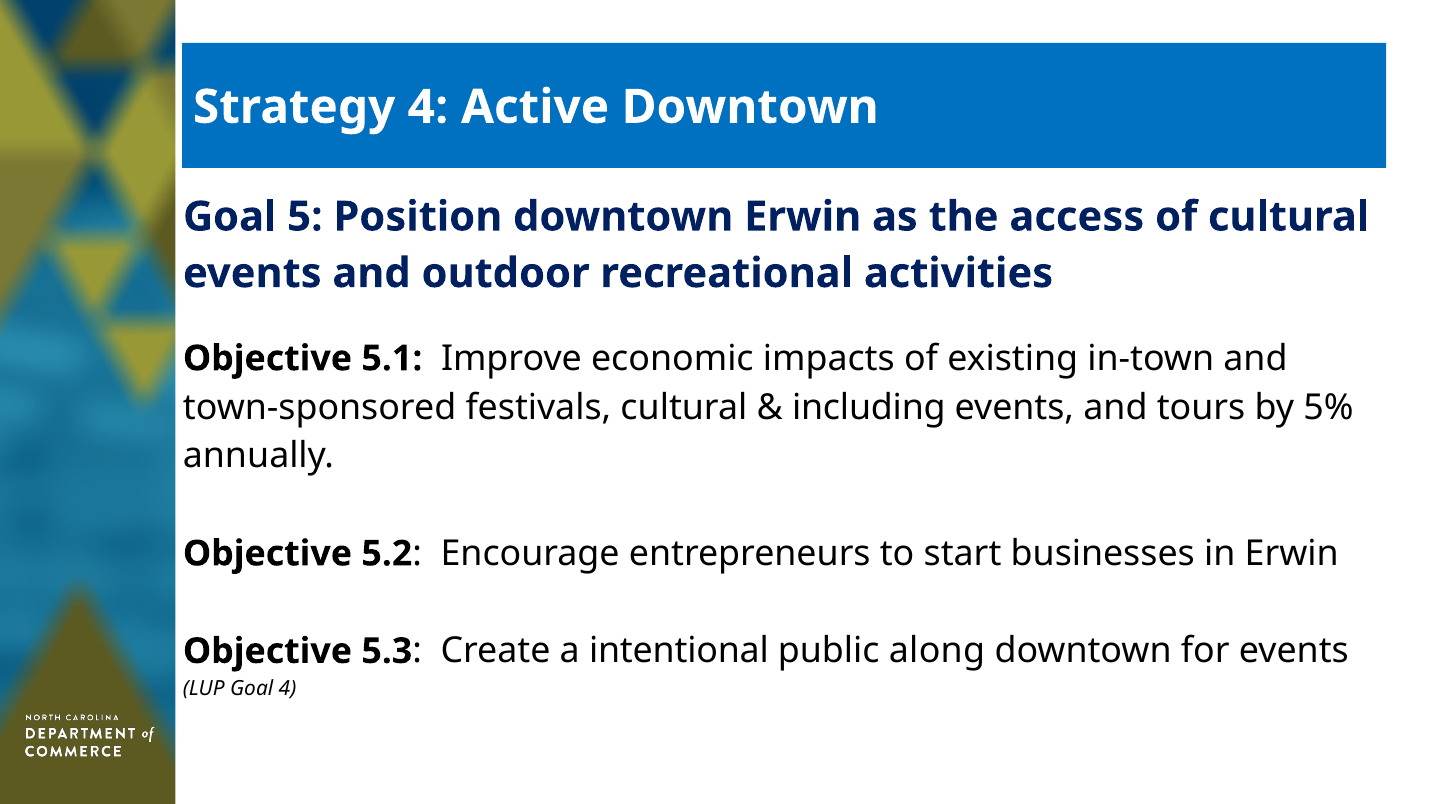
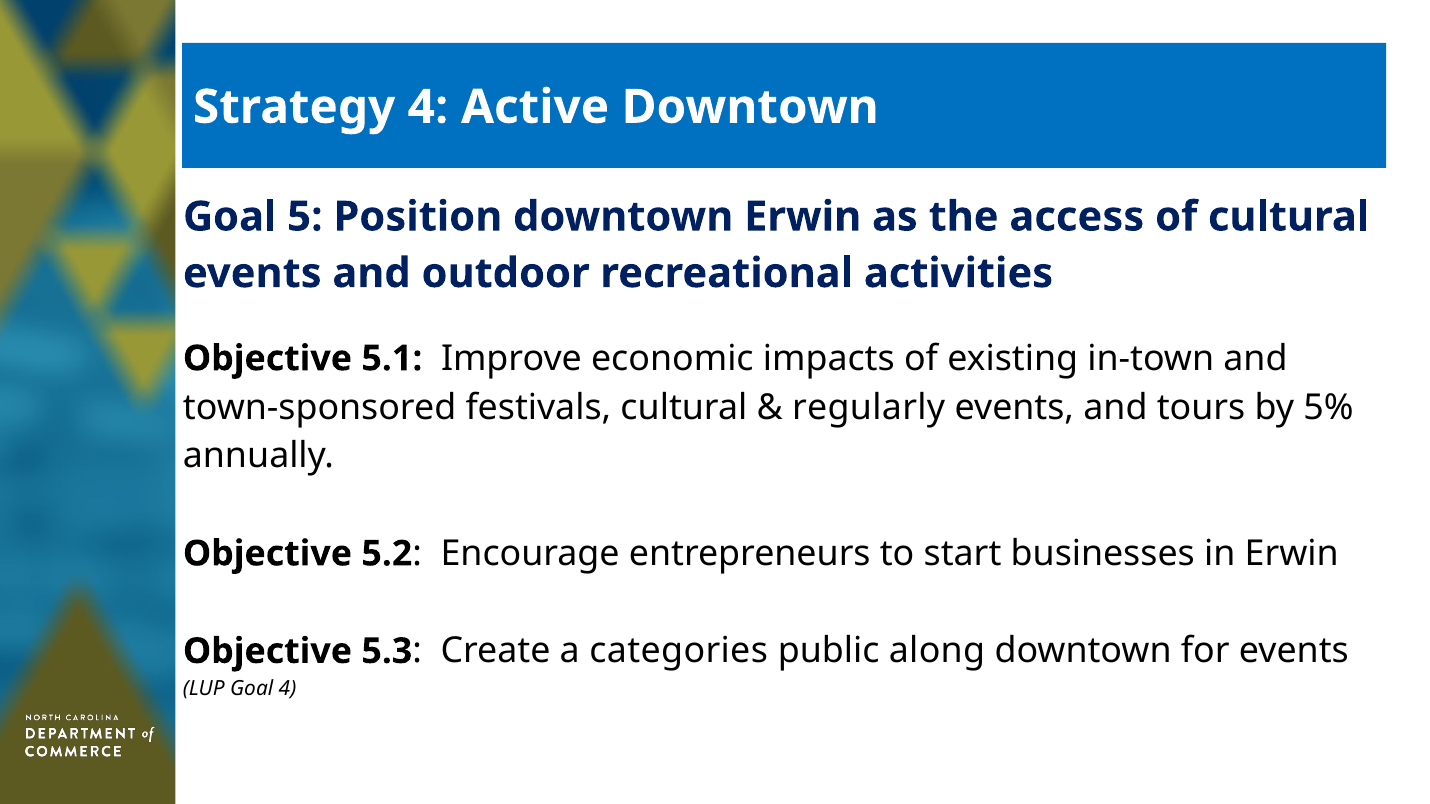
including: including -> regularly
intentional: intentional -> categories
